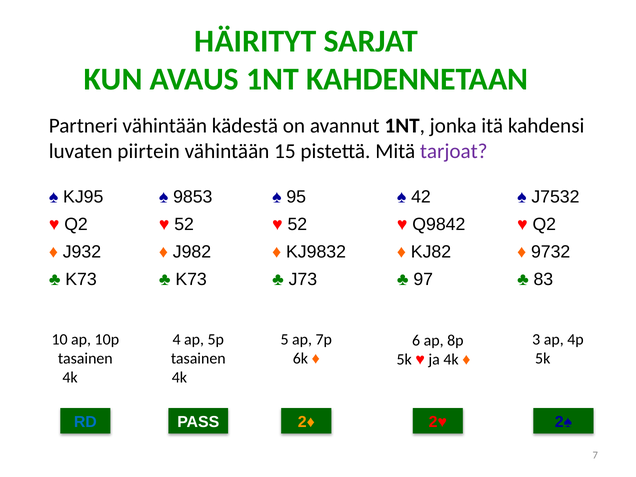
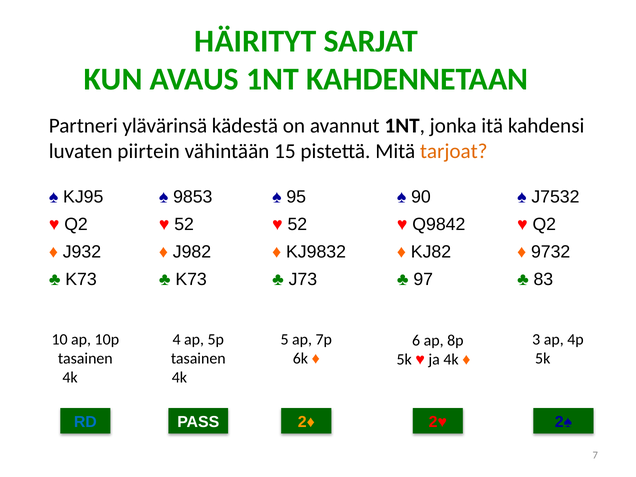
Partneri vähintään: vähintään -> ylävärinsä
tarjoat colour: purple -> orange
42: 42 -> 90
